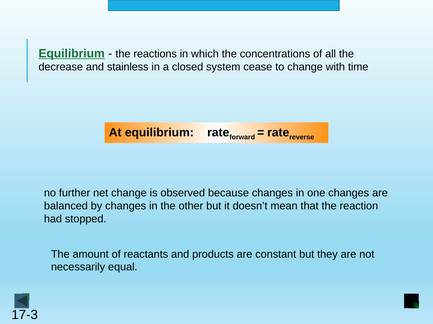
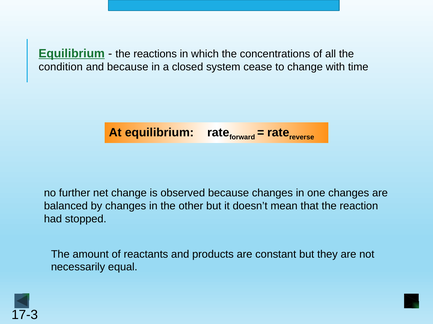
decrease: decrease -> condition
and stainless: stainless -> because
